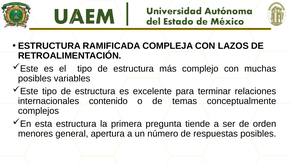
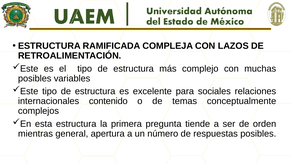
terminar: terminar -> sociales
menores: menores -> mientras
